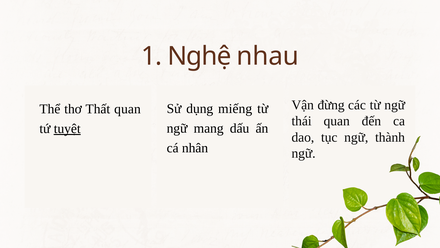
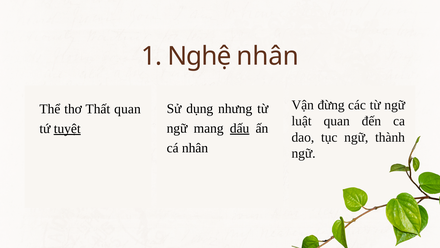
Nghệ nhau: nhau -> nhân
miếng: miếng -> nhưng
thái: thái -> luật
dấu underline: none -> present
